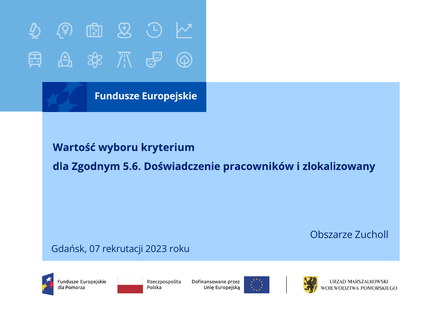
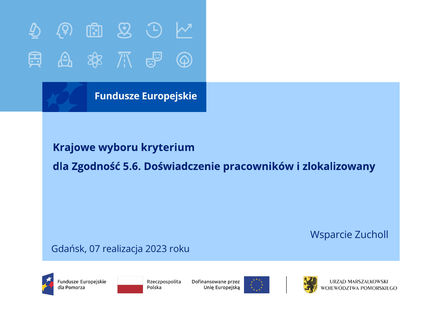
Wartość: Wartość -> Krajowe
Zgodnym: Zgodnym -> Zgodność
Obszarze: Obszarze -> Wsparcie
rekrutacji: rekrutacji -> realizacja
